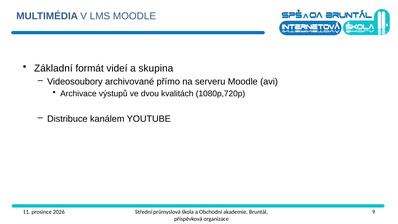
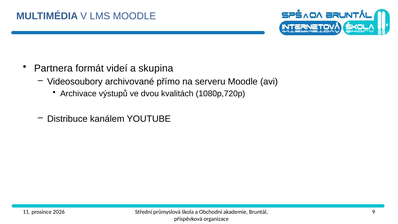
Základní: Základní -> Partnera
